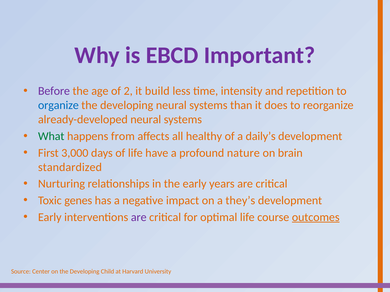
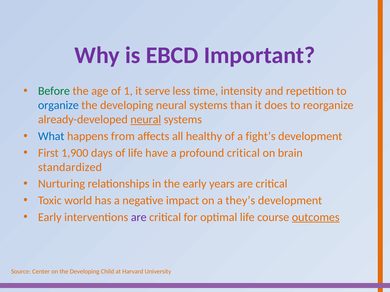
Before colour: purple -> green
2: 2 -> 1
build: build -> serve
neural at (146, 120) underline: none -> present
What colour: green -> blue
daily’s: daily’s -> fight’s
3,000: 3,000 -> 1,900
profound nature: nature -> critical
genes: genes -> world
